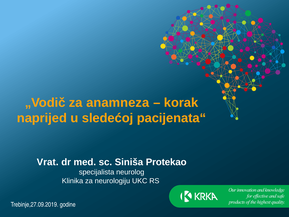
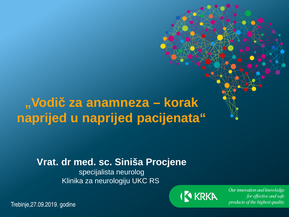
u sledećoj: sledećoj -> naprijed
Protekao: Protekao -> Procjene
